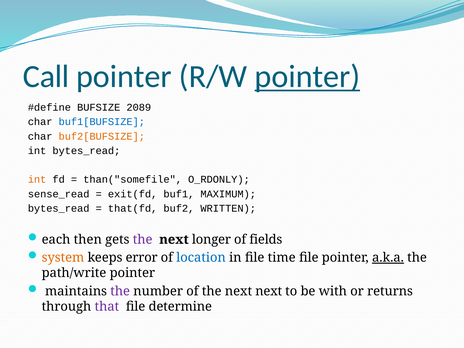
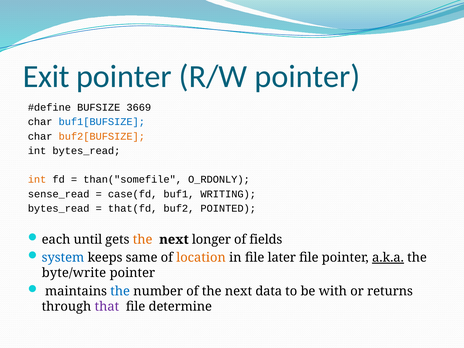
Call: Call -> Exit
pointer at (307, 77) underline: present -> none
2089: 2089 -> 3669
exit(fd: exit(fd -> case(fd
MAXIMUM: MAXIMUM -> WRITING
WRITTEN: WRITTEN -> POINTED
then: then -> until
the at (143, 240) colour: purple -> orange
system colour: orange -> blue
error: error -> same
location colour: blue -> orange
time: time -> later
path/write: path/write -> byte/write
the at (120, 291) colour: purple -> blue
next next: next -> data
